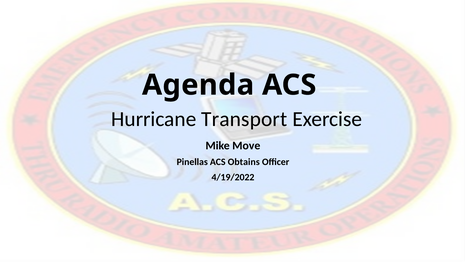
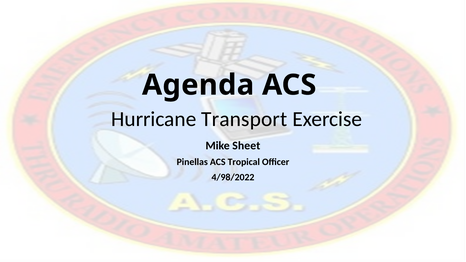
Move: Move -> Sheet
Obtains: Obtains -> Tropical
4/19/2022: 4/19/2022 -> 4/98/2022
